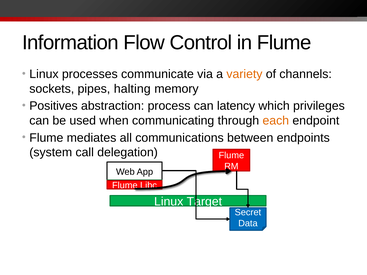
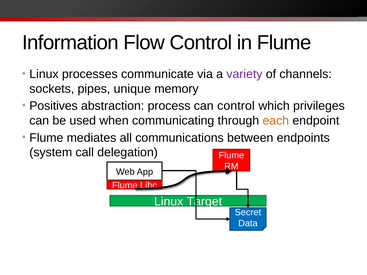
variety colour: orange -> purple
halting: halting -> unique
can latency: latency -> control
